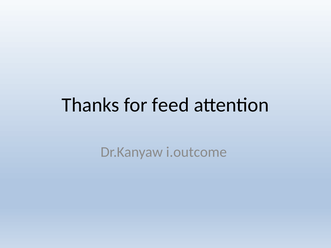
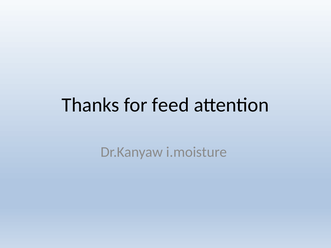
i.outcome: i.outcome -> i.moisture
